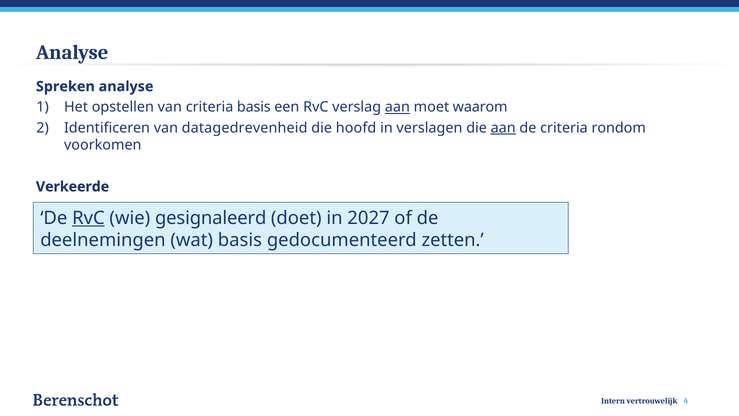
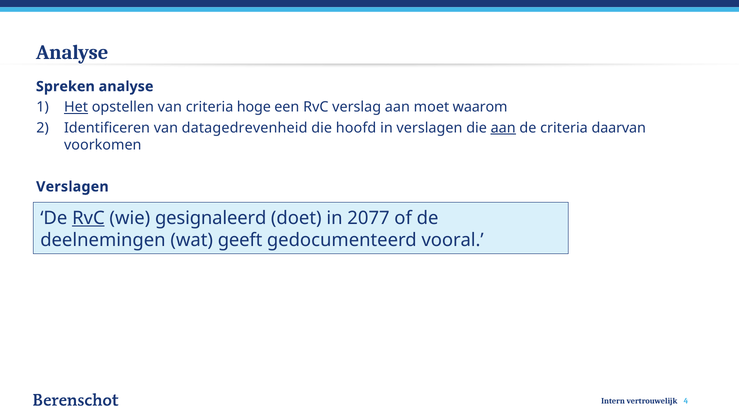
Het underline: none -> present
criteria basis: basis -> hoge
aan at (397, 107) underline: present -> none
rondom: rondom -> daarvan
Verkeerde at (73, 187): Verkeerde -> Verslagen
2027: 2027 -> 2077
wat basis: basis -> geeft
zetten: zetten -> vooral
